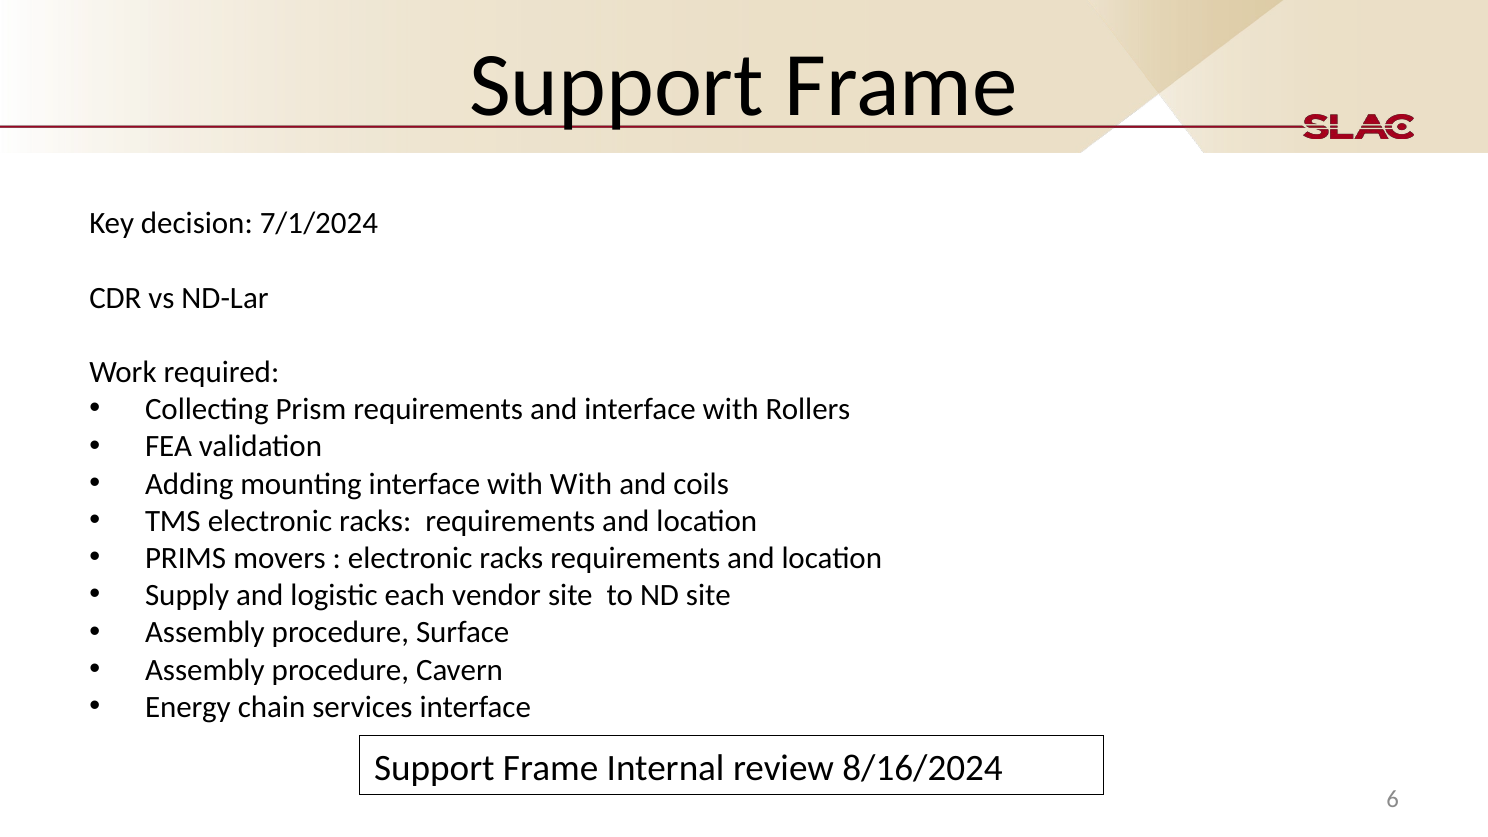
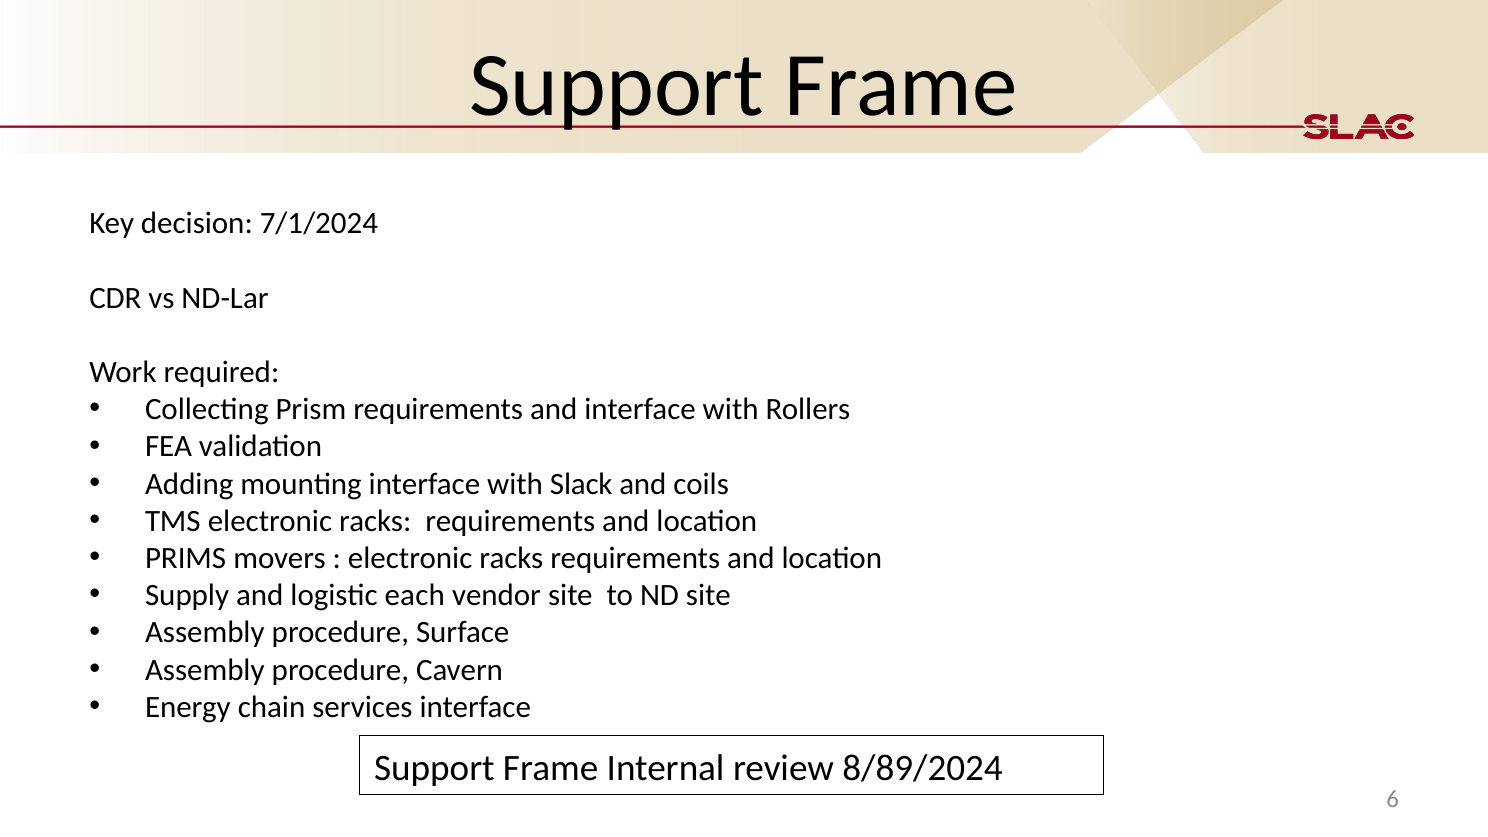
with With: With -> Slack
8/16/2024: 8/16/2024 -> 8/89/2024
